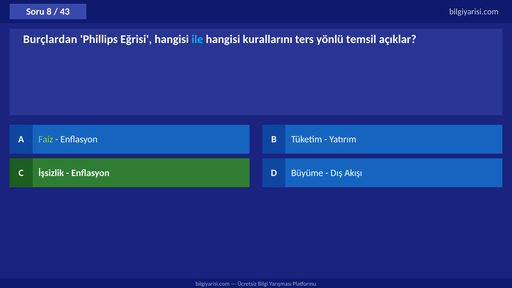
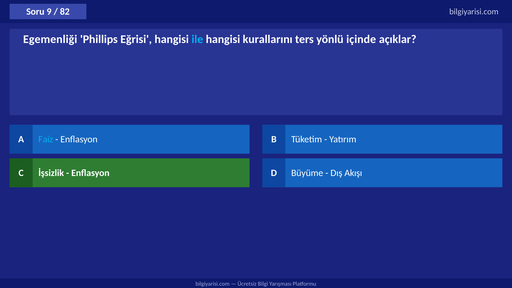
8: 8 -> 9
43: 43 -> 82
Burçlardan: Burçlardan -> Egemenliği
temsil: temsil -> içinde
Faiz colour: light green -> light blue
